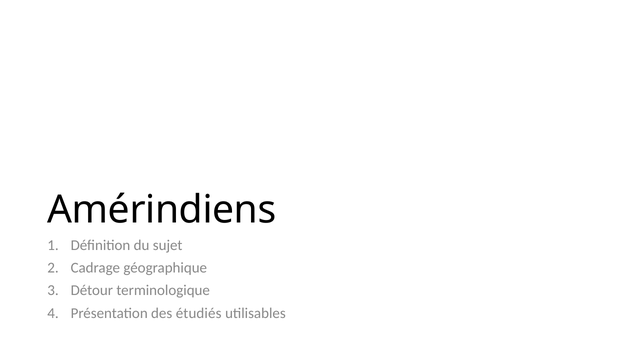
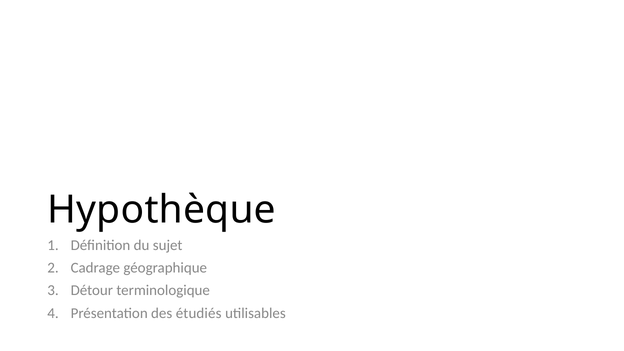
Amérindiens: Amérindiens -> Hypothèque
